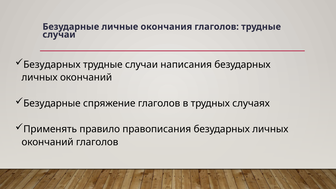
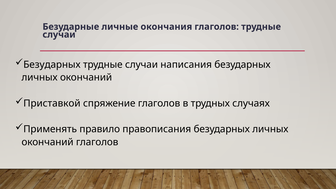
Безударные at (52, 103): Безударные -> Приставкой
